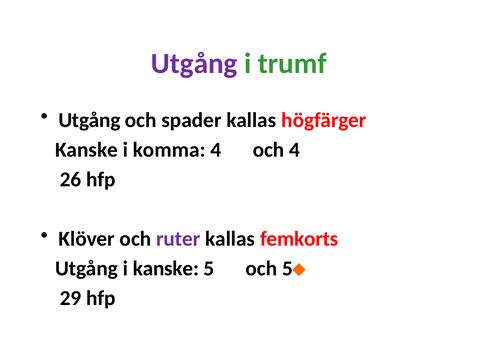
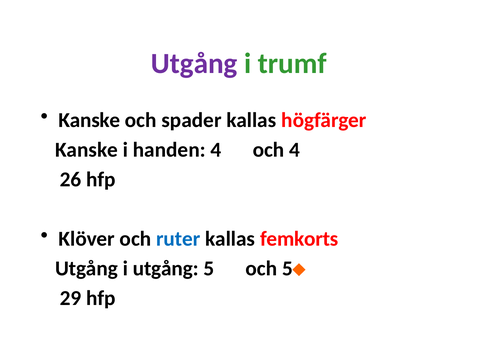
Utgång at (89, 120): Utgång -> Kanske
komma: komma -> handen
ruter colour: purple -> blue
i kanske: kanske -> utgång
